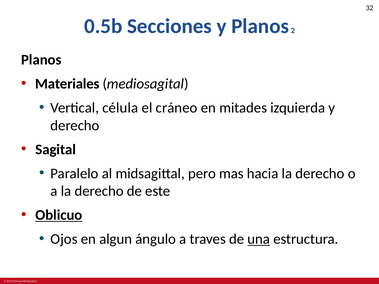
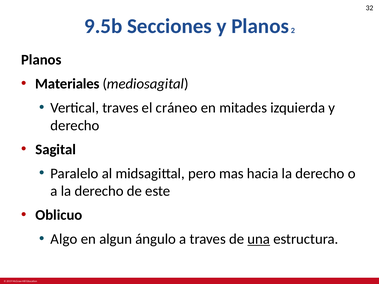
0.5b: 0.5b -> 9.5b
Vertical célula: célula -> traves
Oblicuo underline: present -> none
Ojos: Ojos -> Algo
